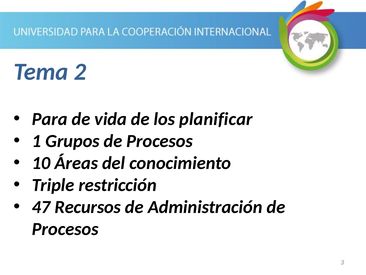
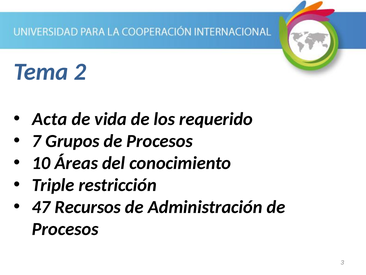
Para: Para -> Acta
planificar: planificar -> requerido
1: 1 -> 7
